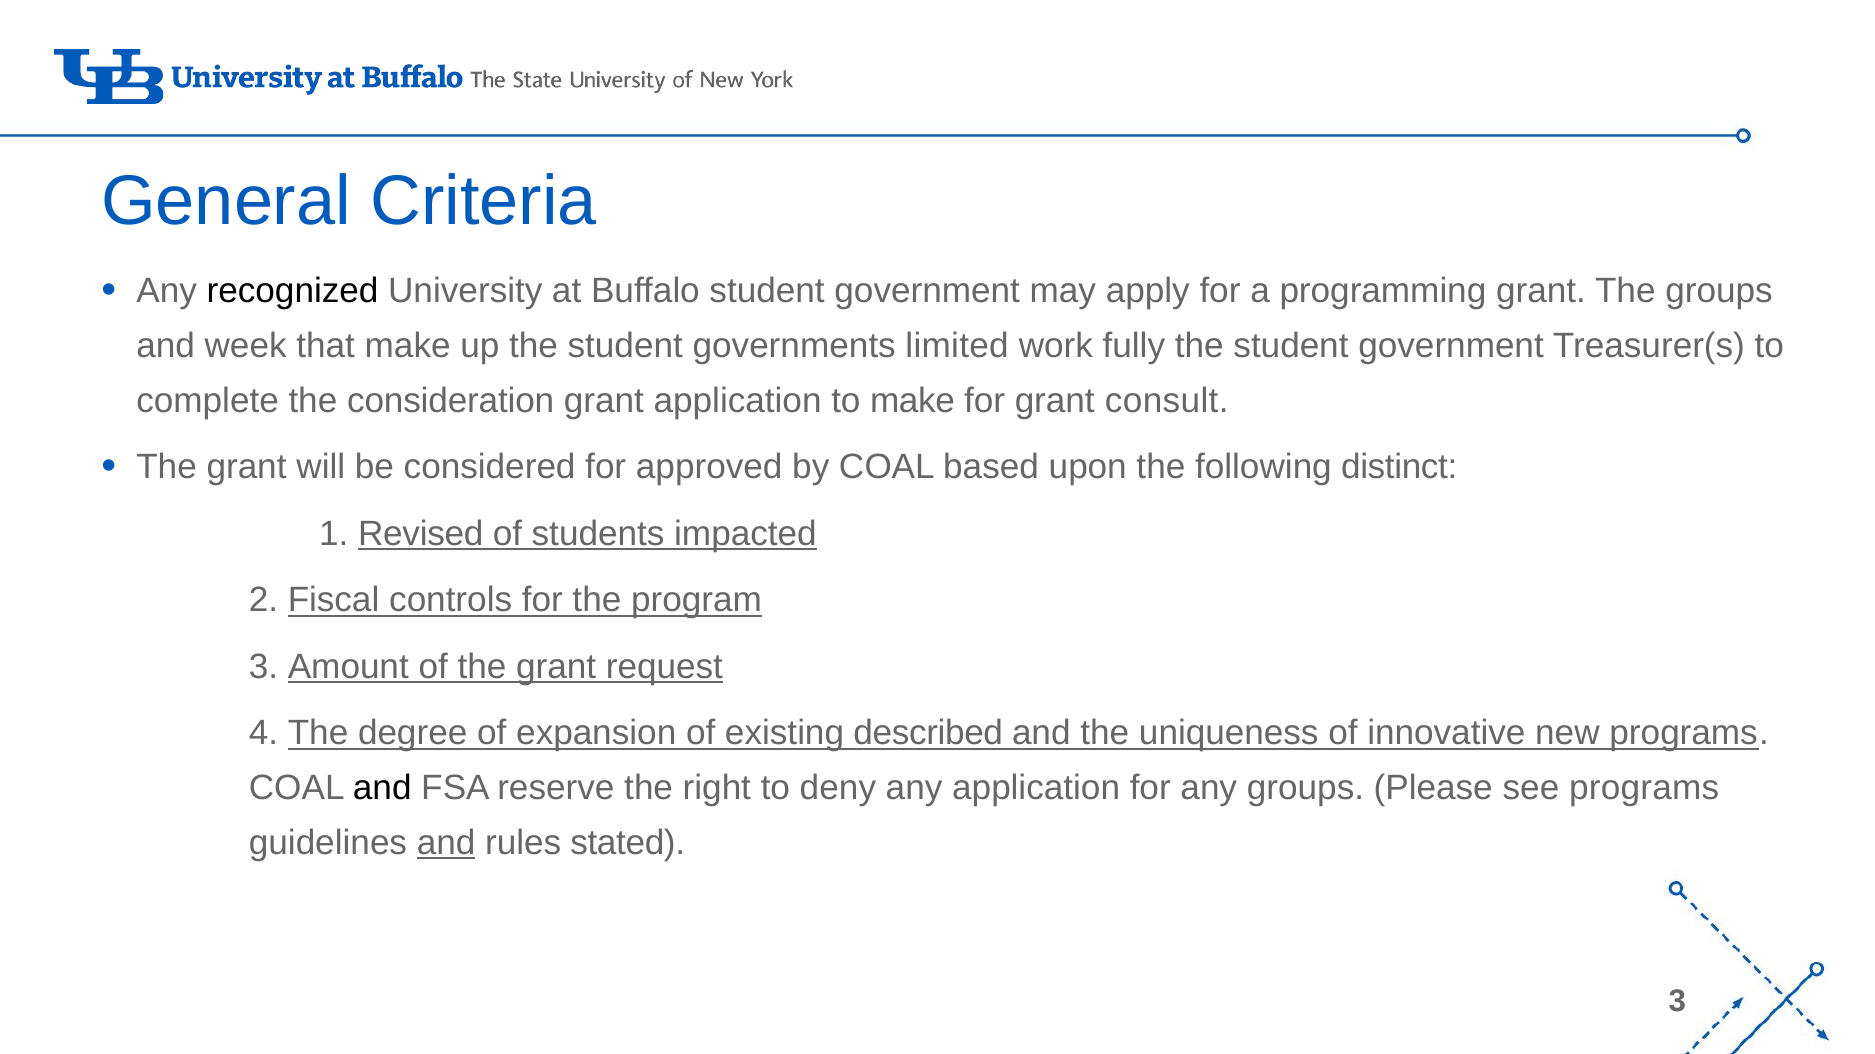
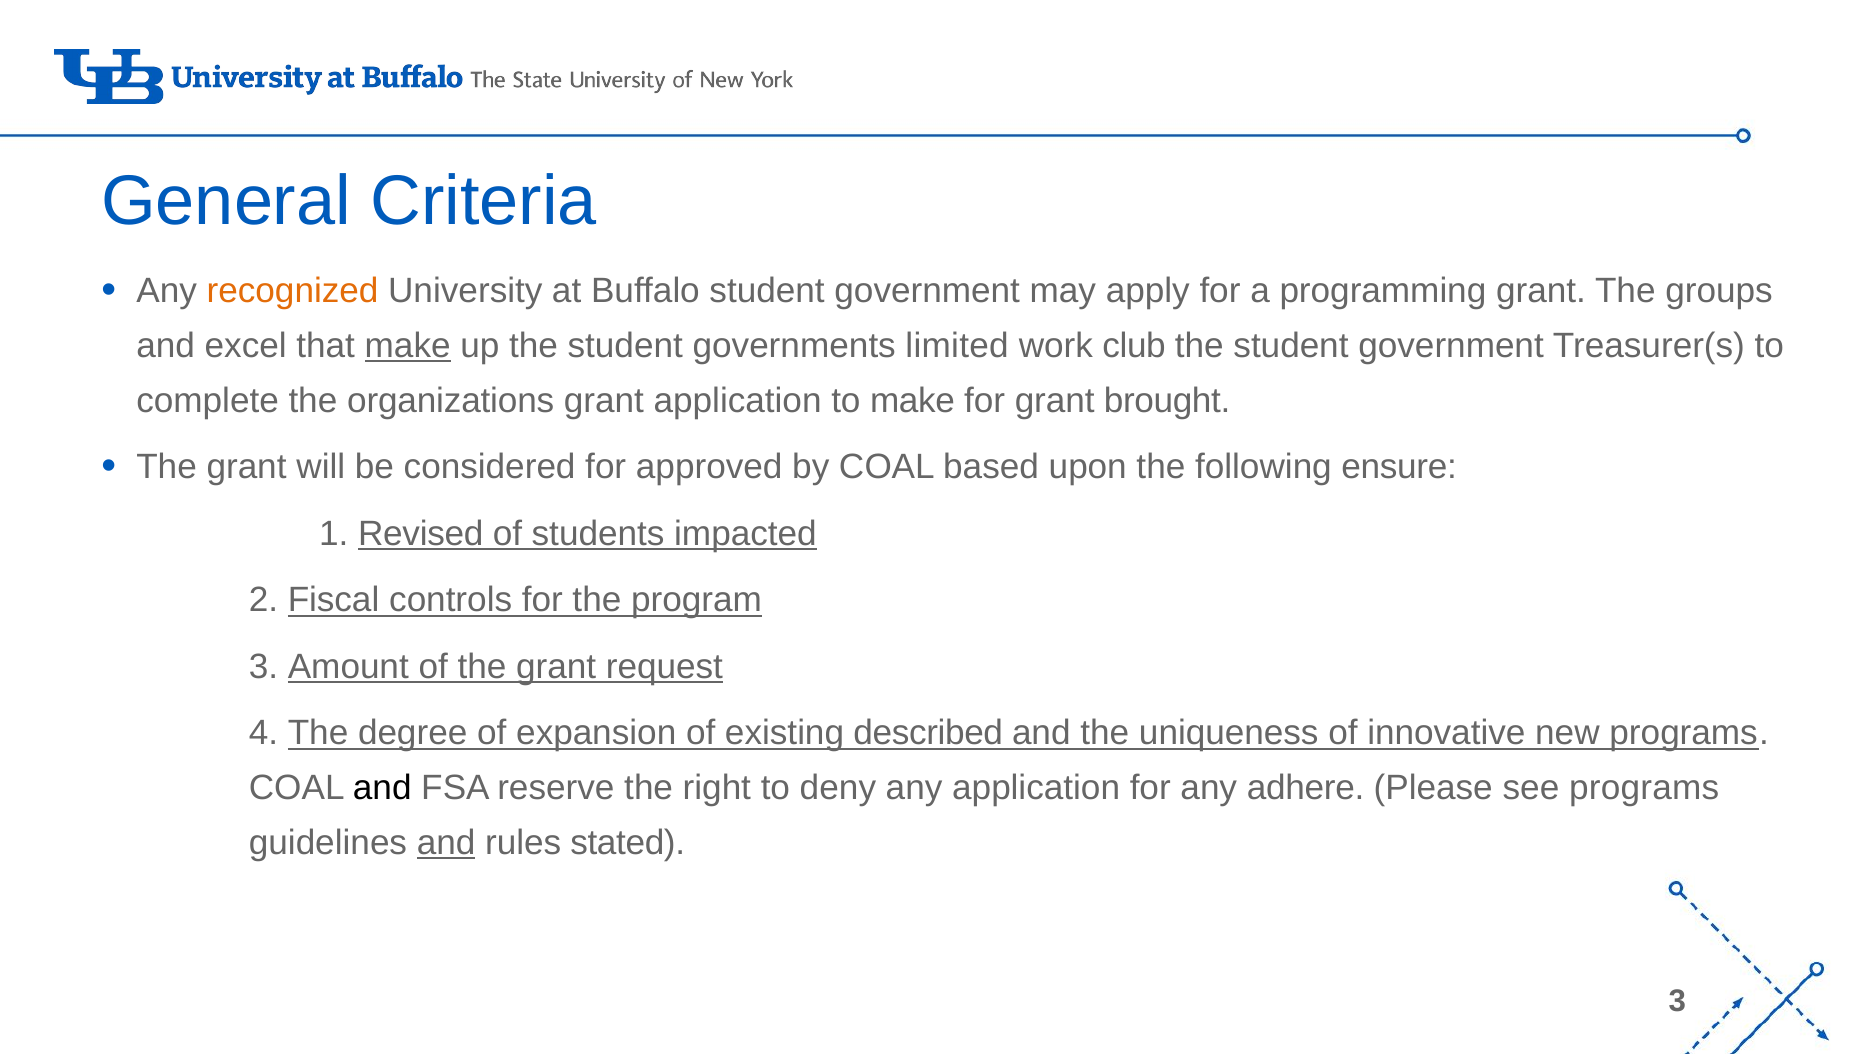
recognized colour: black -> orange
week: week -> excel
make at (408, 346) underline: none -> present
fully: fully -> club
consideration: consideration -> organizations
consult: consult -> brought
distinct: distinct -> ensure
any groups: groups -> adhere
